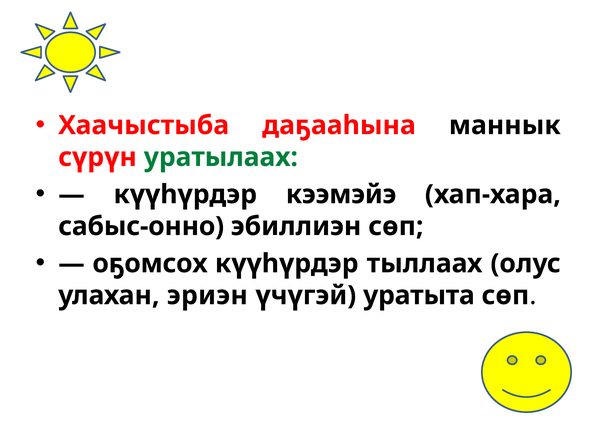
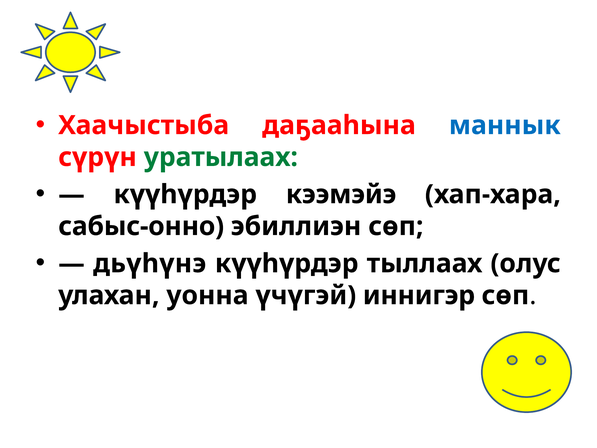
маннык colour: black -> blue
оҕомсох: оҕомсох -> дьүһүнэ
эриэн: эриэн -> уонна
уратыта: уратыта -> иннигэр
